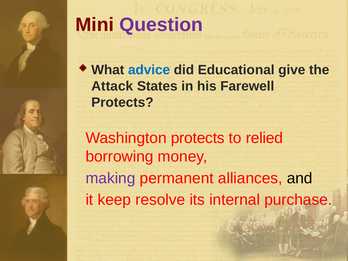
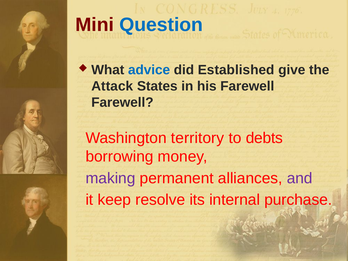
Question colour: purple -> blue
Educational: Educational -> Established
Protects at (123, 102): Protects -> Farewell
Washington protects: protects -> territory
relied: relied -> debts
and colour: black -> purple
